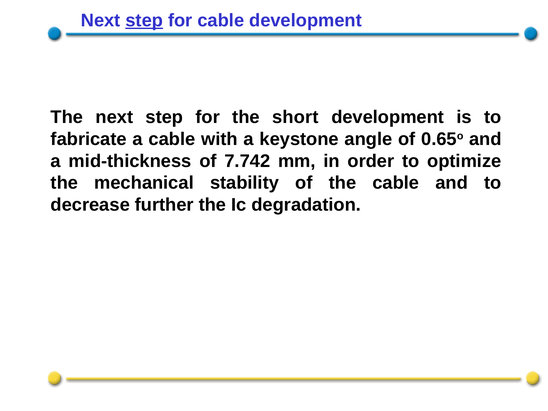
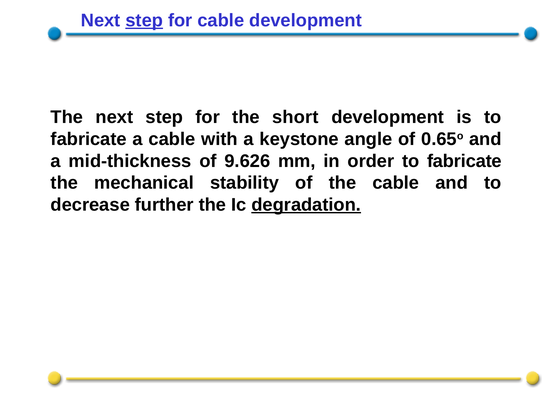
7.742: 7.742 -> 9.626
order to optimize: optimize -> fabricate
degradation underline: none -> present
